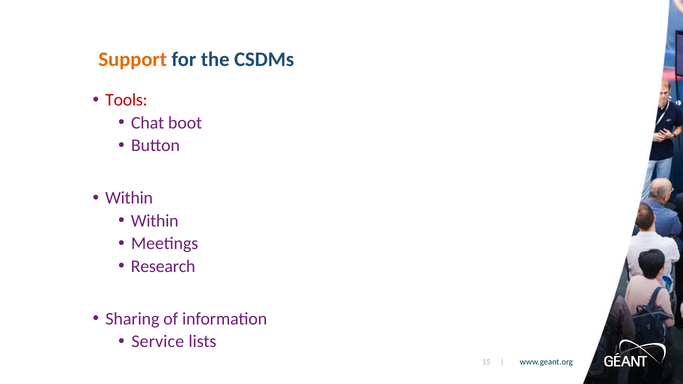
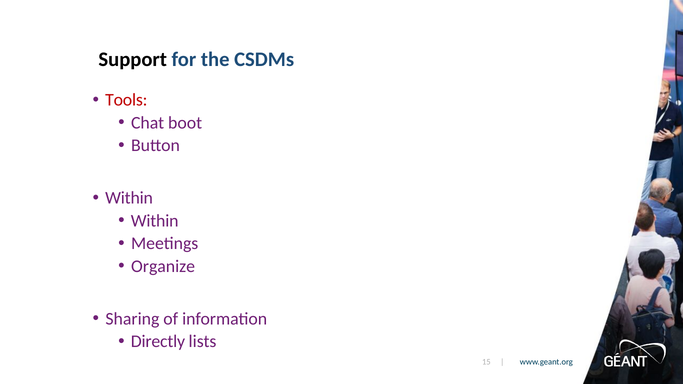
Support colour: orange -> black
Research: Research -> Organize
Service: Service -> Directly
